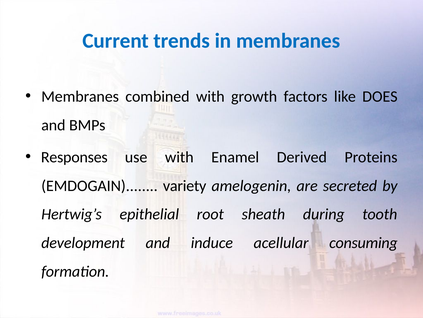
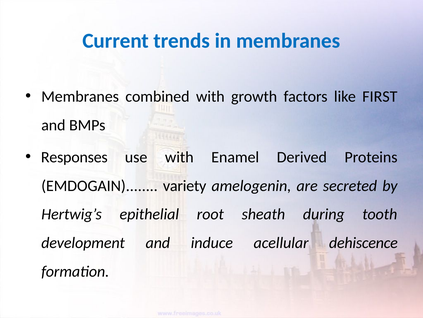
DOES: DOES -> FIRST
consuming: consuming -> dehiscence
